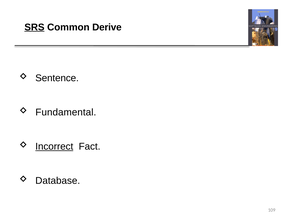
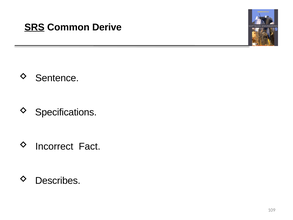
Fundamental: Fundamental -> Specifications
Incorrect underline: present -> none
Database: Database -> Describes
